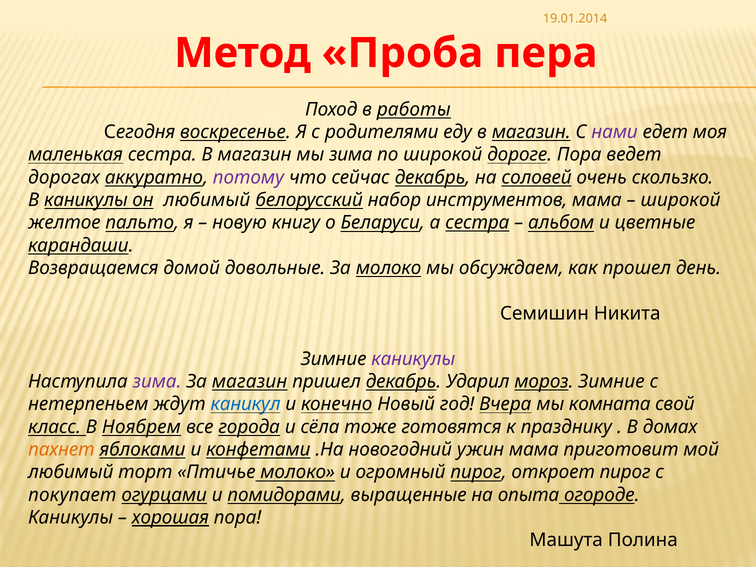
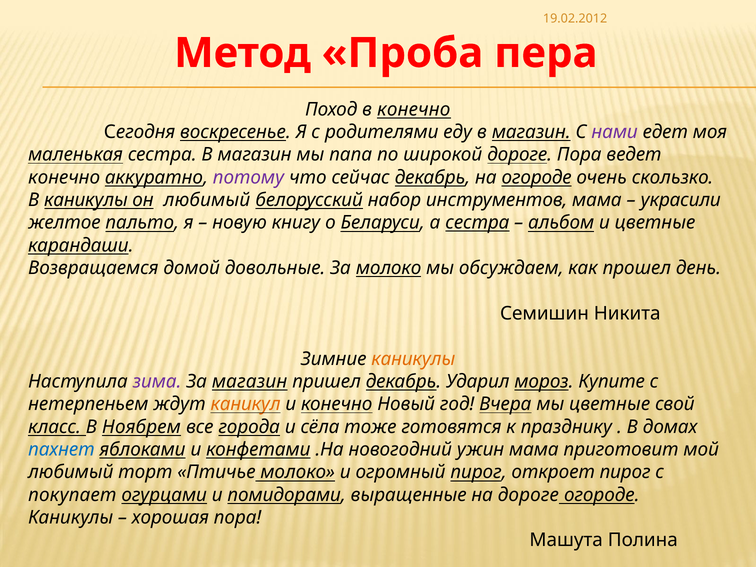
19.01.2014: 19.01.2014 -> 19.02.2012
в работы: работы -> конечно
мы зима: зима -> папа
дорогах at (64, 177): дорогах -> конечно
на соловей: соловей -> огороде
широкой at (681, 200): широкой -> украсили
каникулы at (413, 359) colour: purple -> orange
мороз Зимние: Зимние -> Купите
каникул colour: blue -> orange
мы комната: комната -> цветные
пахнет colour: orange -> blue
на опыта: опыта -> дороге
хорошая underline: present -> none
